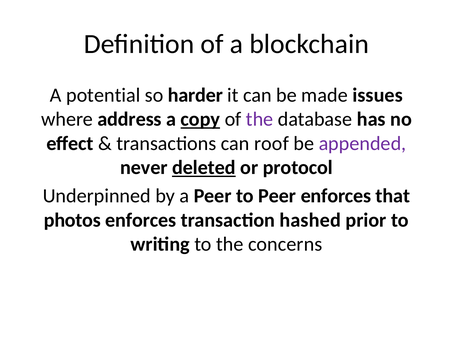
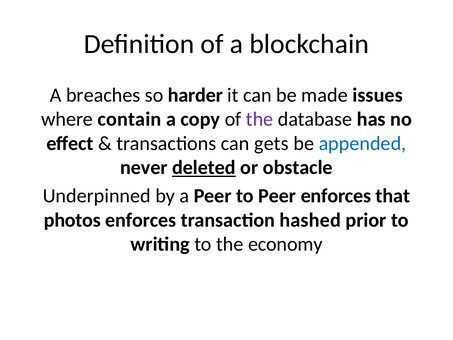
potential: potential -> breaches
address: address -> contain
copy underline: present -> none
roof: roof -> gets
appended colour: purple -> blue
protocol: protocol -> obstacle
concerns: concerns -> economy
